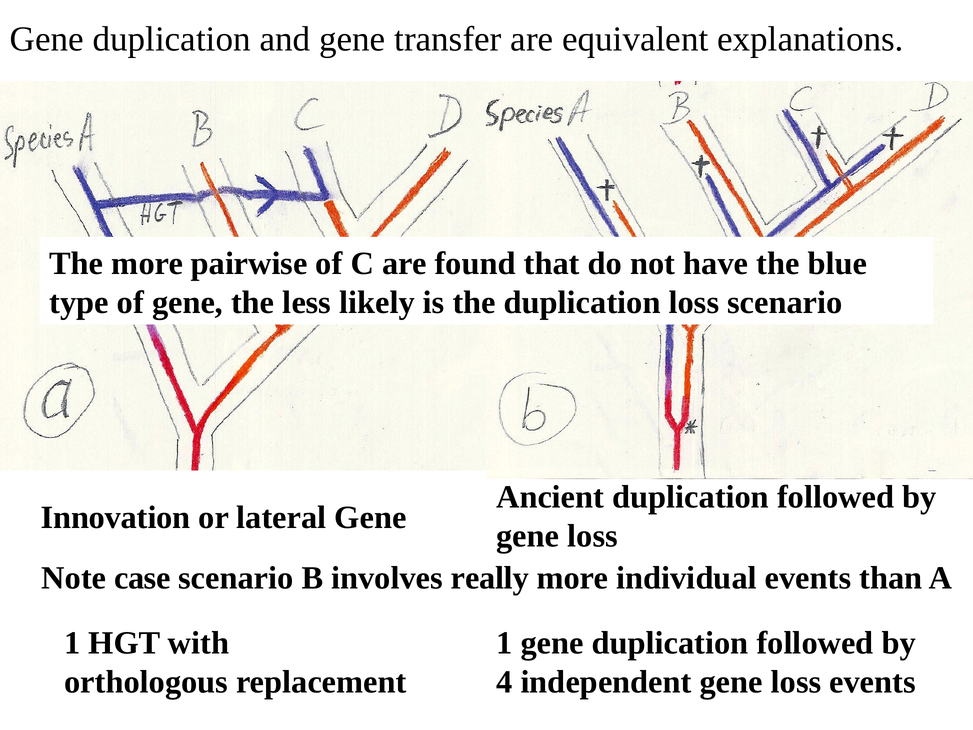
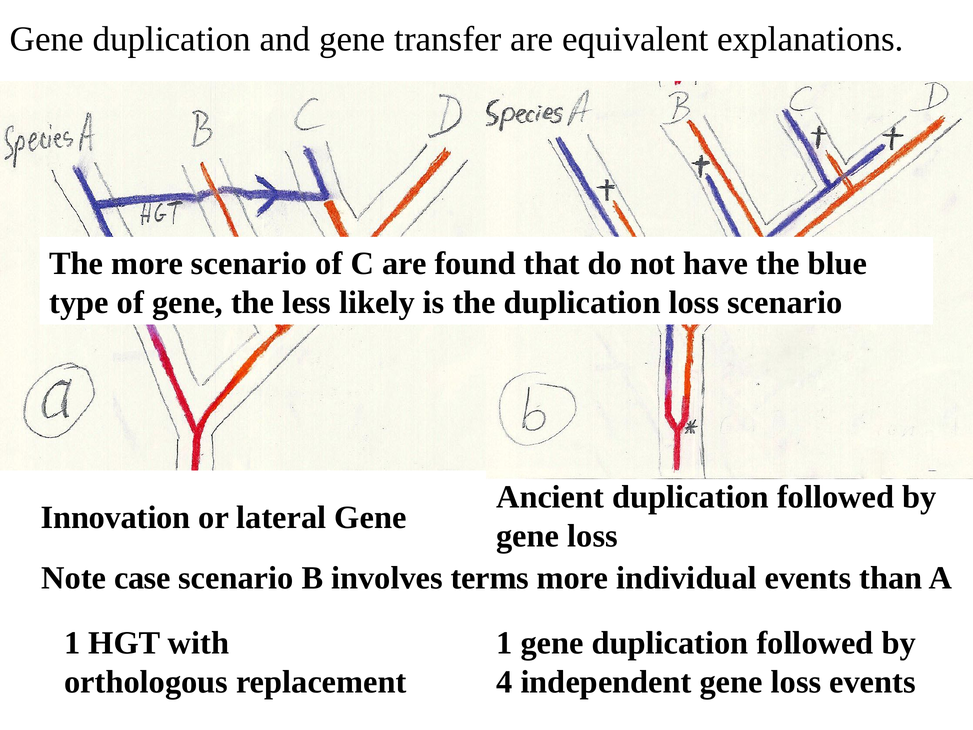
more pairwise: pairwise -> scenario
really: really -> terms
